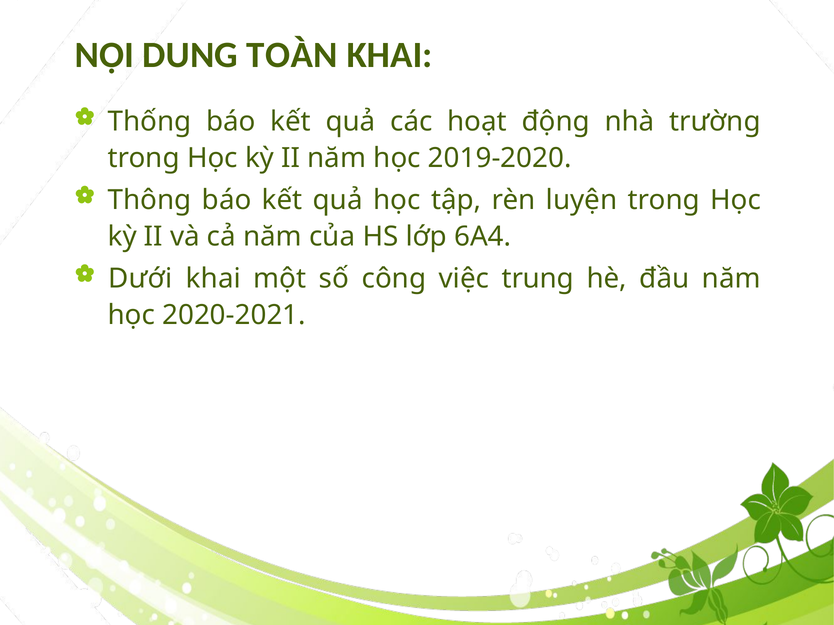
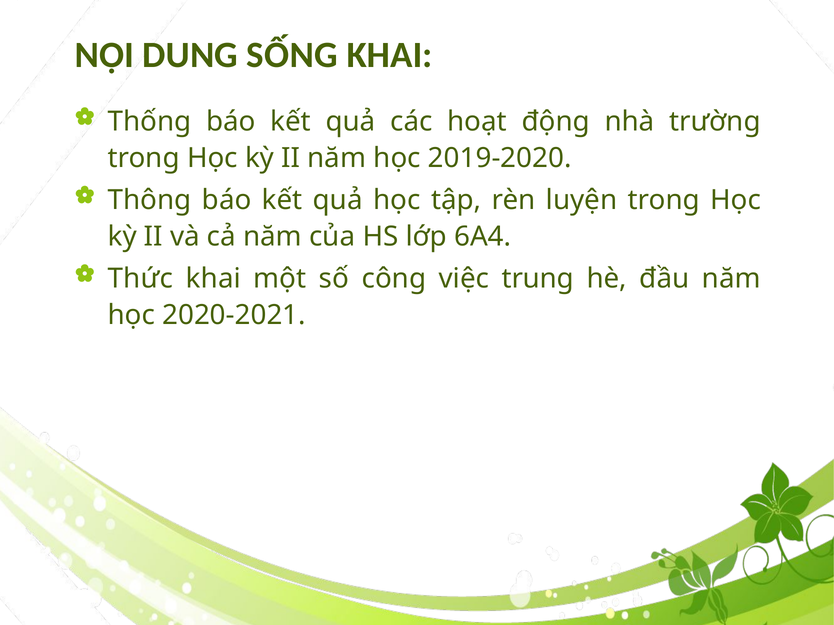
TOÀN: TOÀN -> SỐNG
Dưới: Dưới -> Thức
